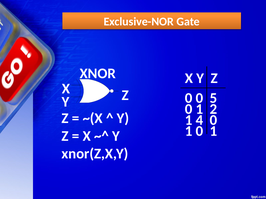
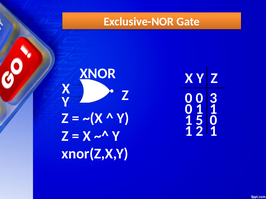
5: 5 -> 3
0 1 2: 2 -> 1
4: 4 -> 5
1 0: 0 -> 2
